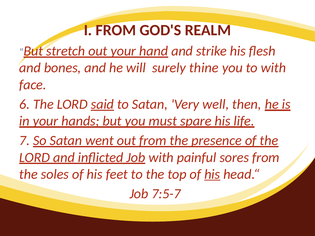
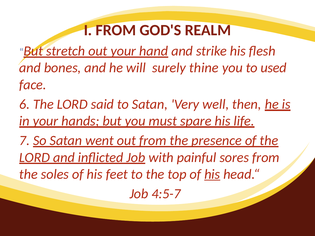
to with: with -> used
said underline: present -> none
7:5-7: 7:5-7 -> 4:5-7
